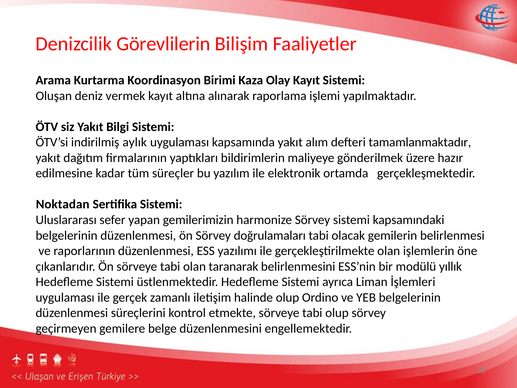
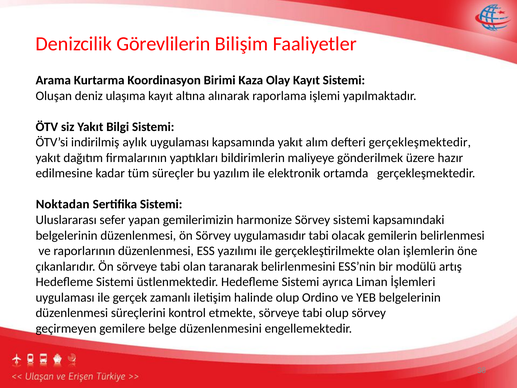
vermek: vermek -> ulaşıma
defteri tamamlanmaktadır: tamamlanmaktadır -> gerçekleşmektedir
doğrulamaları: doğrulamaları -> uygulamasıdır
yıllık: yıllık -> artış
